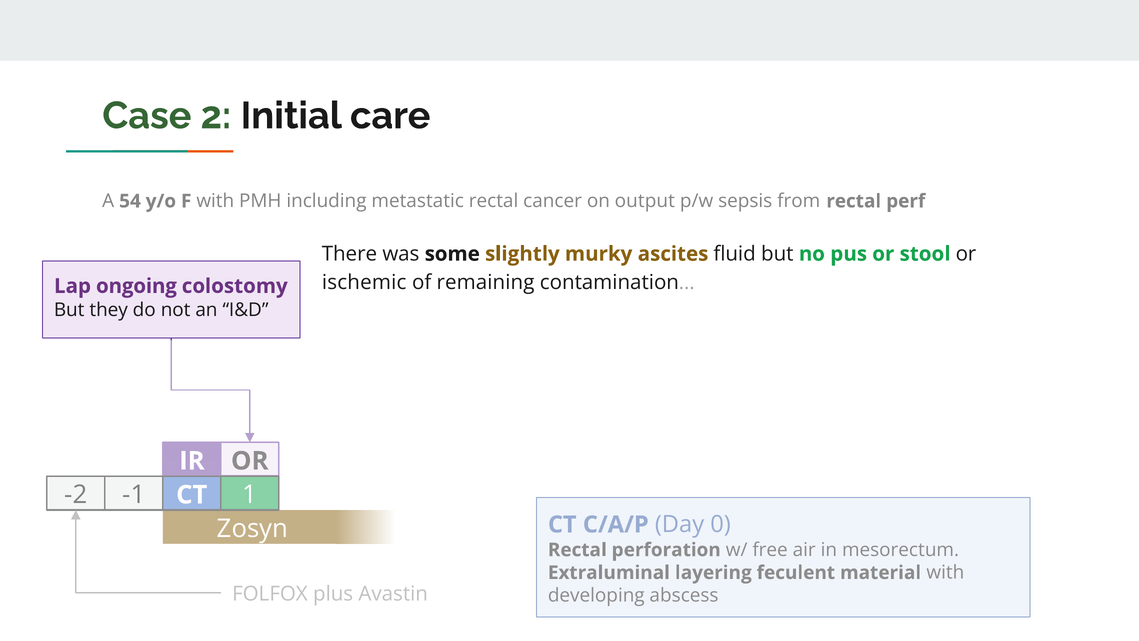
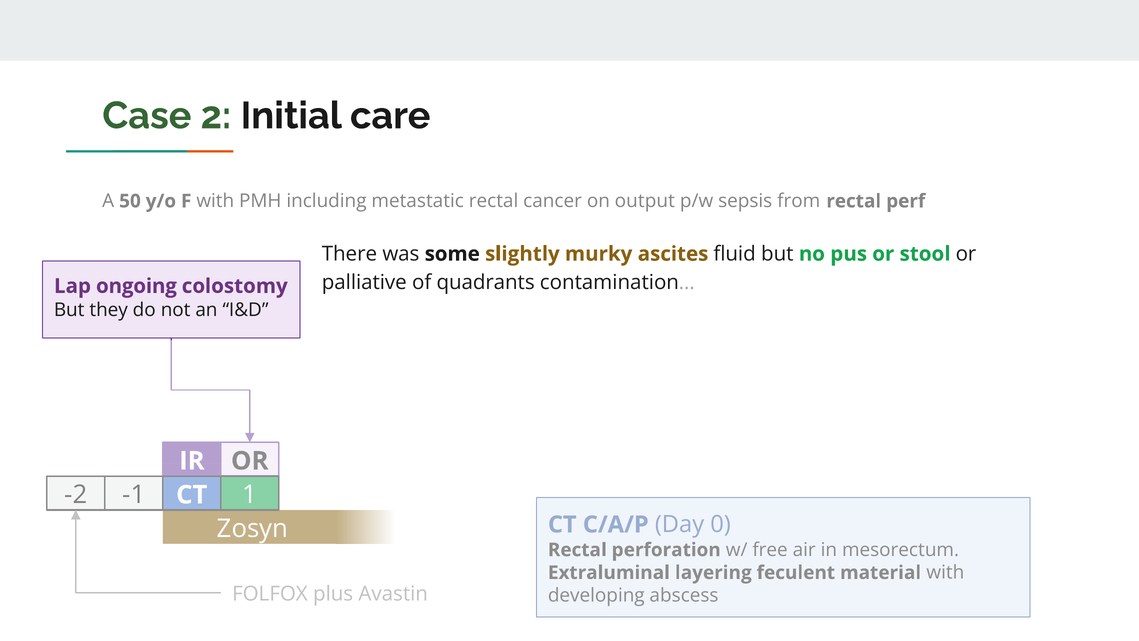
54: 54 -> 50
ischemic: ischemic -> palliative
remaining: remaining -> quadrants
